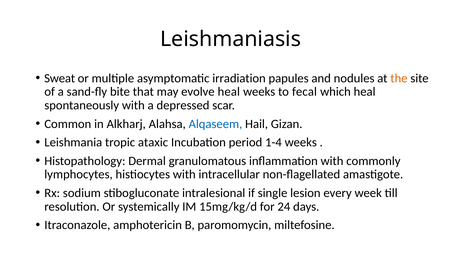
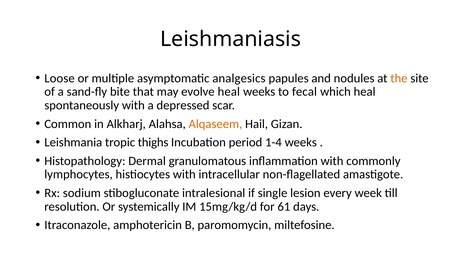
Sweat: Sweat -> Loose
irradiation: irradiation -> analgesics
Alqaseem colour: blue -> orange
ataxic: ataxic -> thighs
24: 24 -> 61
